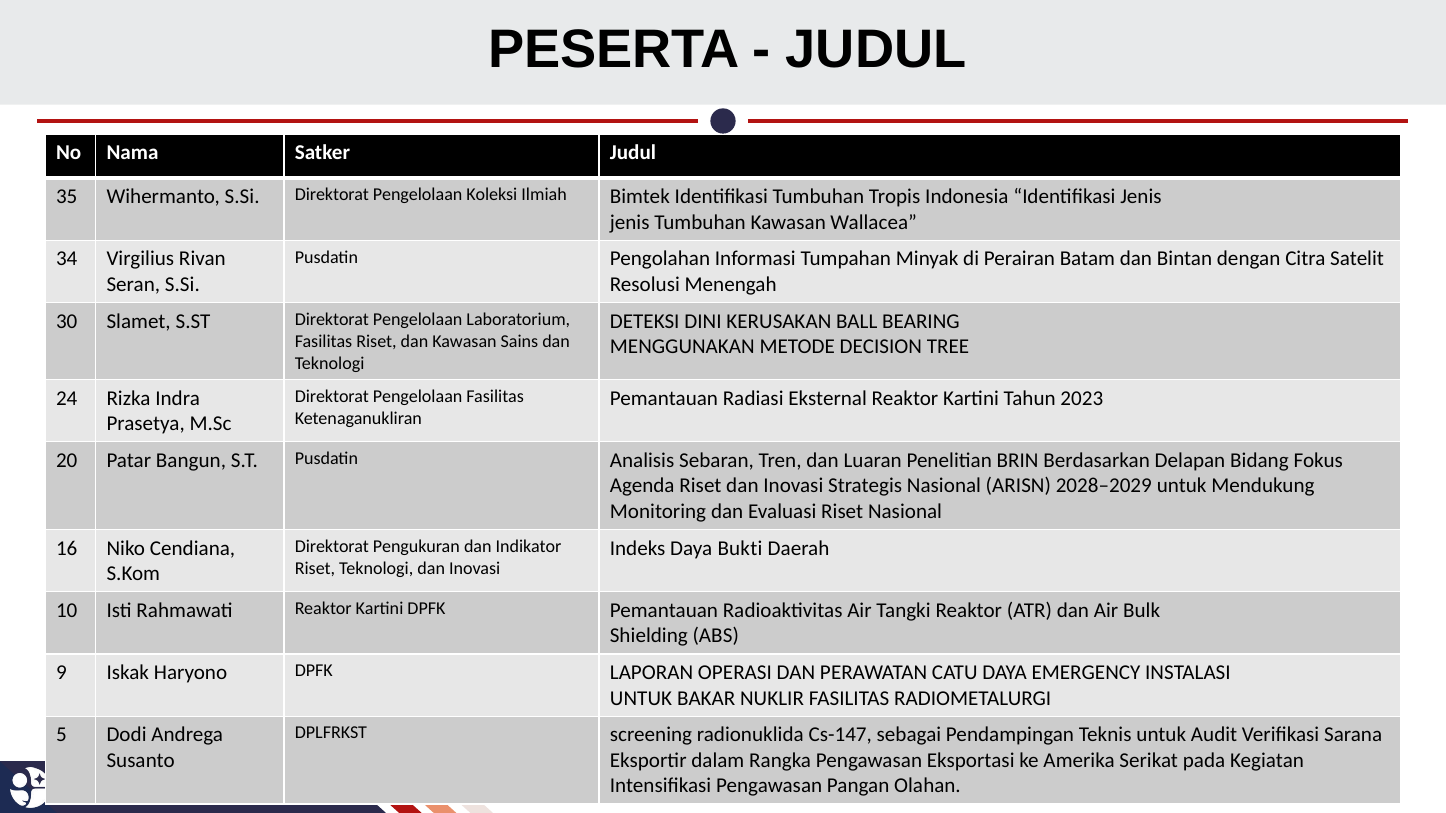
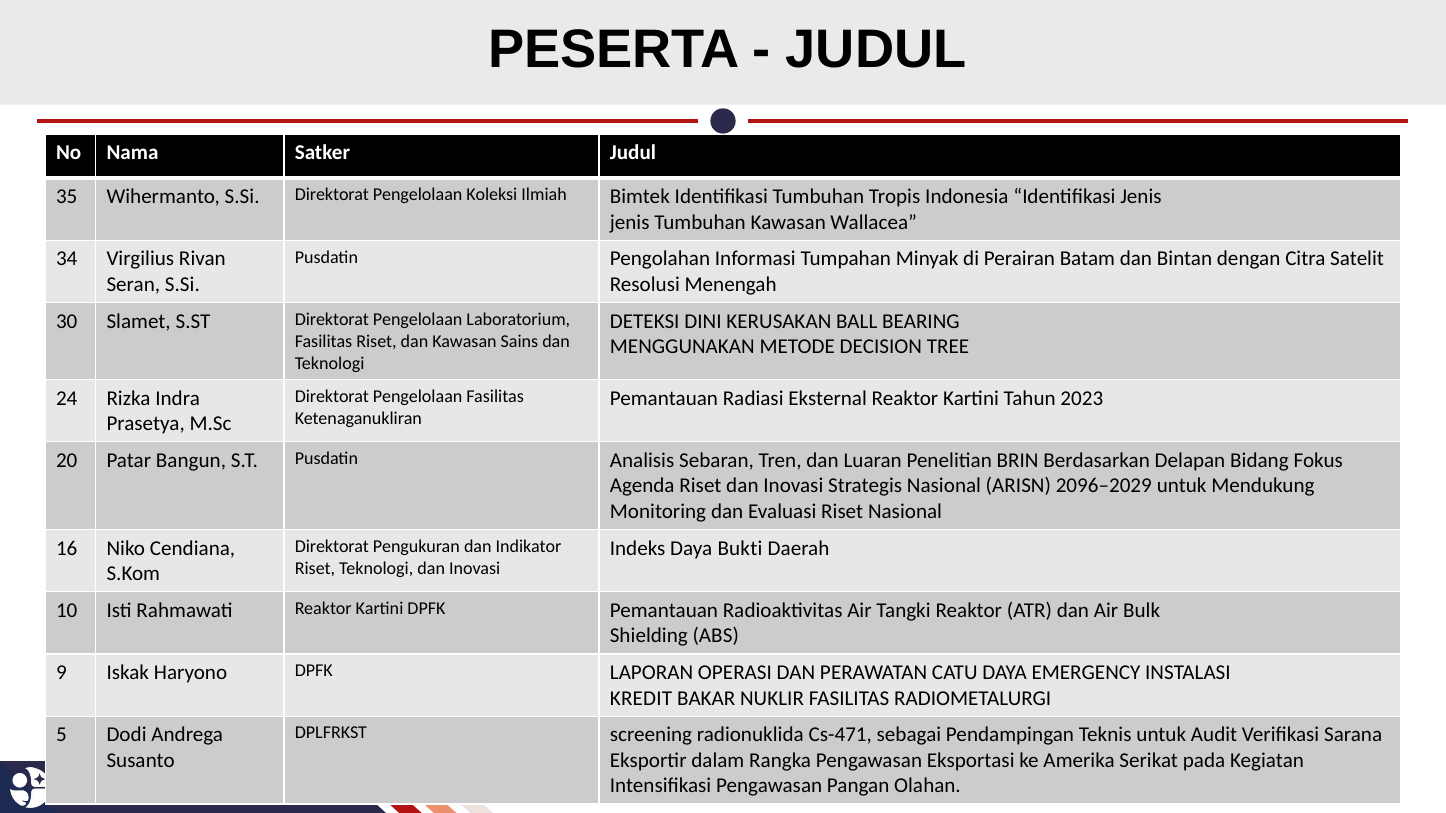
2028–2029: 2028–2029 -> 2096–2029
UNTUK at (641, 698): UNTUK -> KREDIT
Cs-147: Cs-147 -> Cs-471
